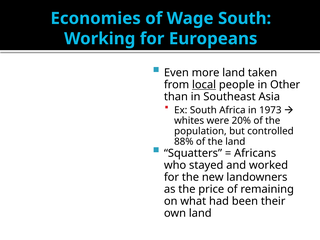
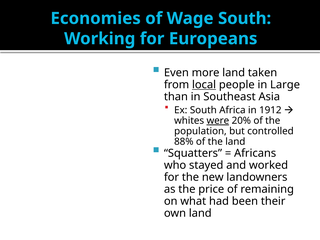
Other: Other -> Large
1973: 1973 -> 1912
were underline: none -> present
